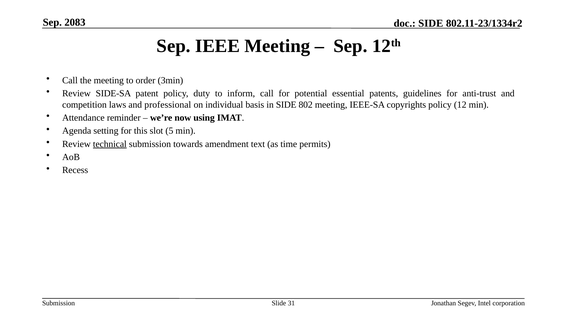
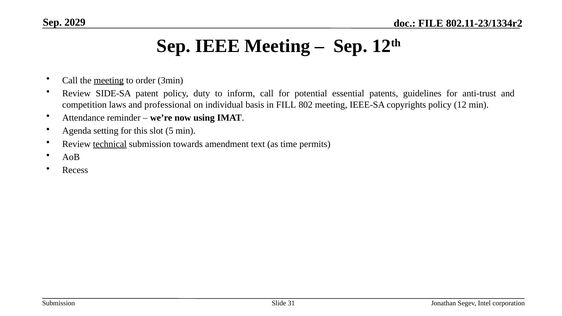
2083: 2083 -> 2029
SIDE at (431, 23): SIDE -> FILE
meeting at (109, 80) underline: none -> present
in SIDE: SIDE -> FILL
